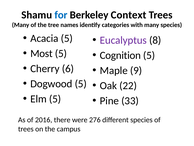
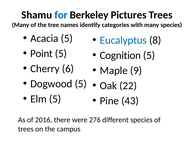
Context: Context -> Pictures
Eucalyptus colour: purple -> blue
Most: Most -> Point
33: 33 -> 43
